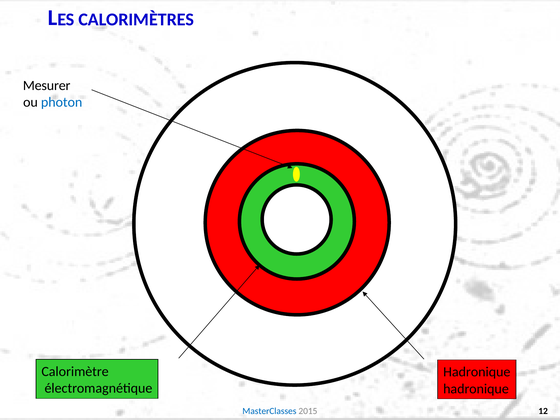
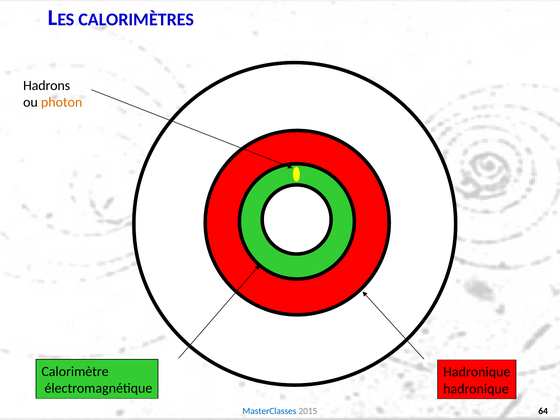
Mesurer: Mesurer -> Hadrons
photon colour: blue -> orange
12: 12 -> 64
